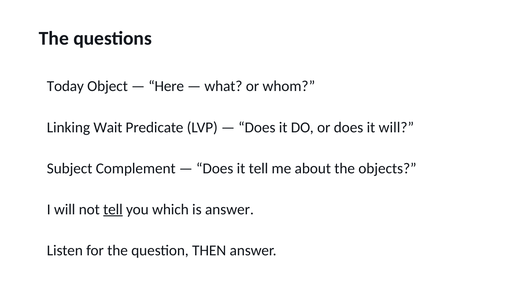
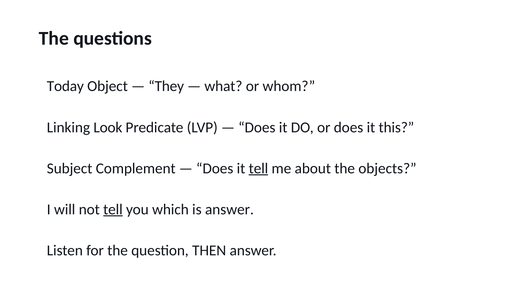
Here: Here -> They
Wait: Wait -> Look
it will: will -> this
tell at (258, 168) underline: none -> present
